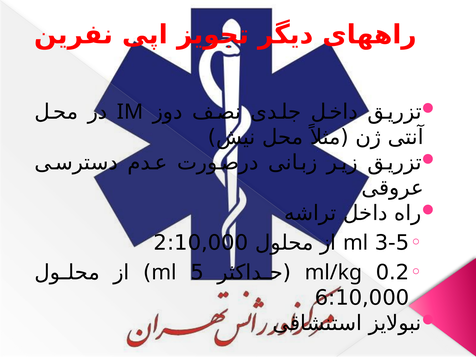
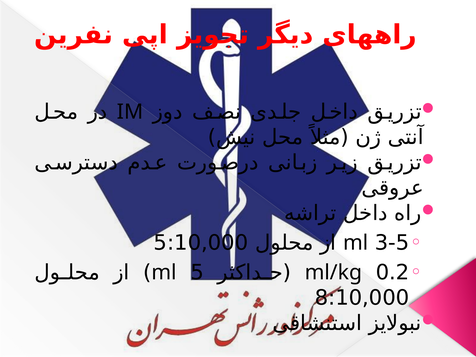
2:10,000: 2:10,000 -> 5:10,000
6:10,000: 6:10,000 -> 8:10,000
